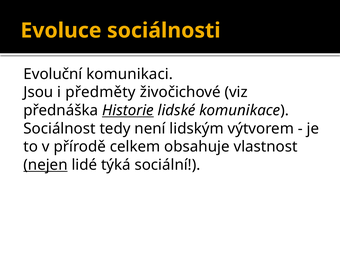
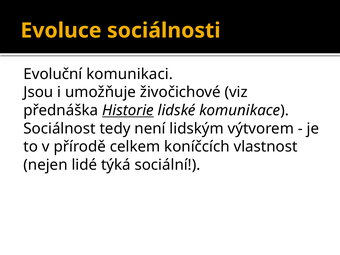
předměty: předměty -> umožňuje
obsahuje: obsahuje -> koníčcích
nejen underline: present -> none
